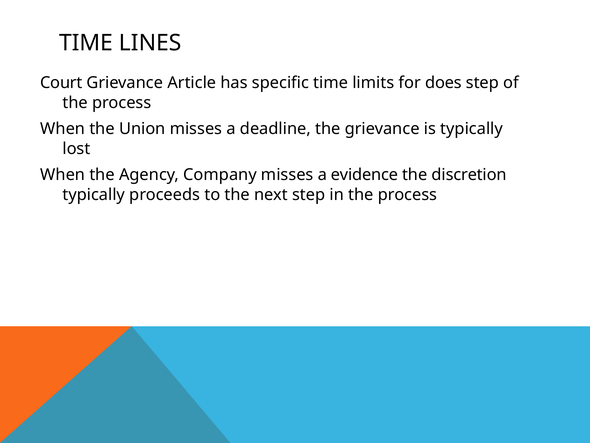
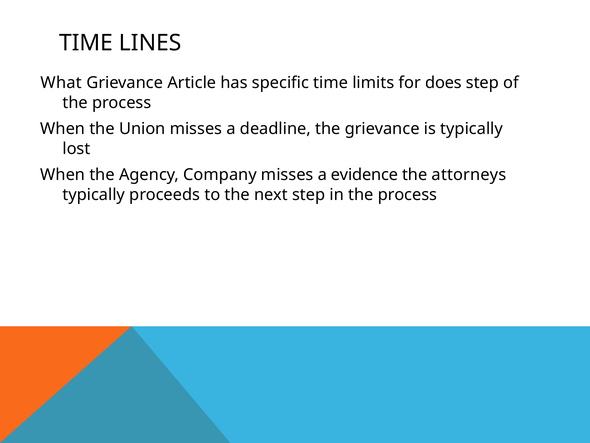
Court: Court -> What
discretion: discretion -> attorneys
